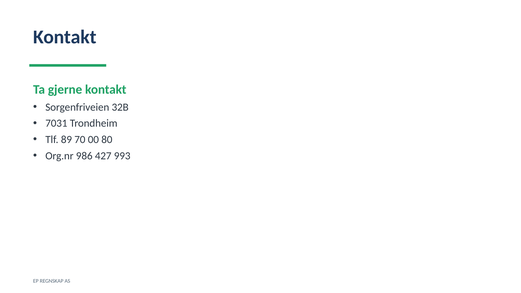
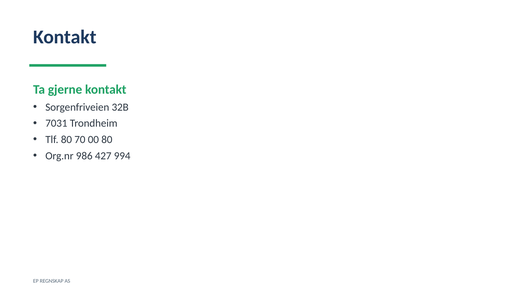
Tlf 89: 89 -> 80
993: 993 -> 994
